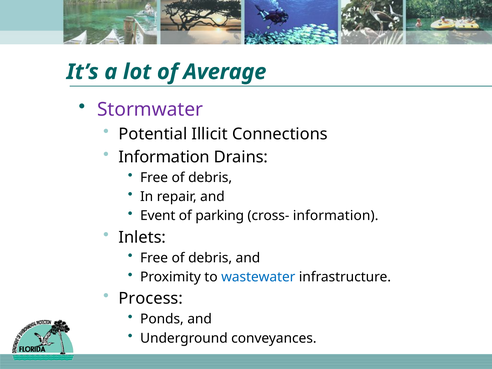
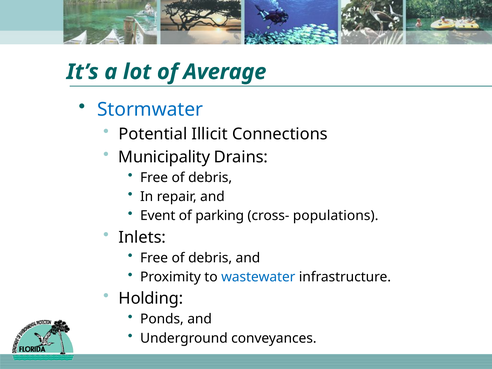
Stormwater colour: purple -> blue
Information at (164, 157): Information -> Municipality
cross- information: information -> populations
Process: Process -> Holding
